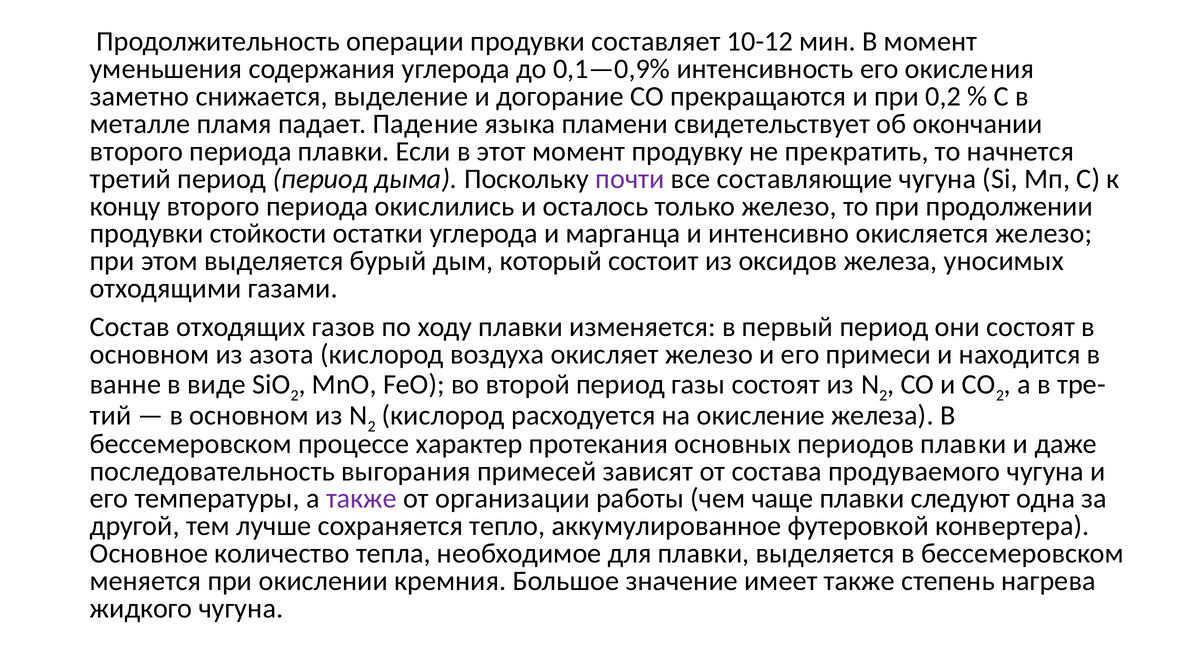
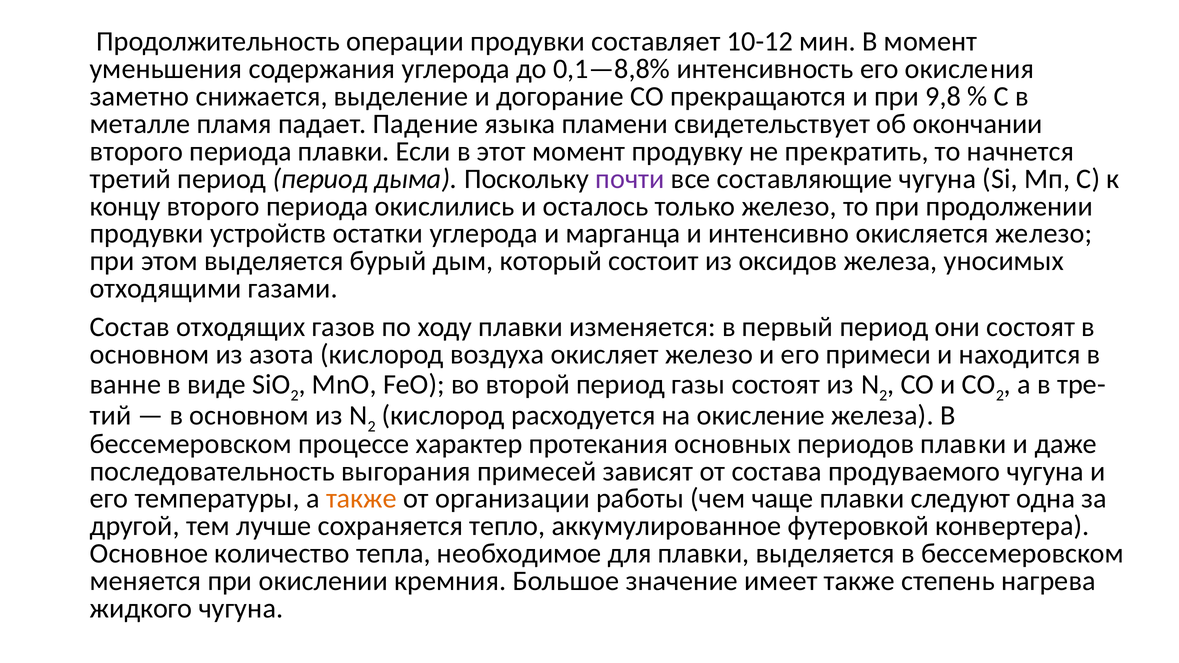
0,1—0,9%: 0,1—0,9% -> 0,1—8,8%
0,2: 0,2 -> 9,8
стойкости: стойкости -> устройств
также at (361, 499) colour: purple -> orange
